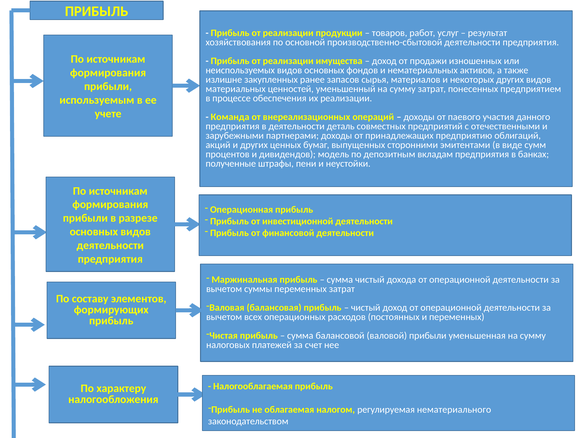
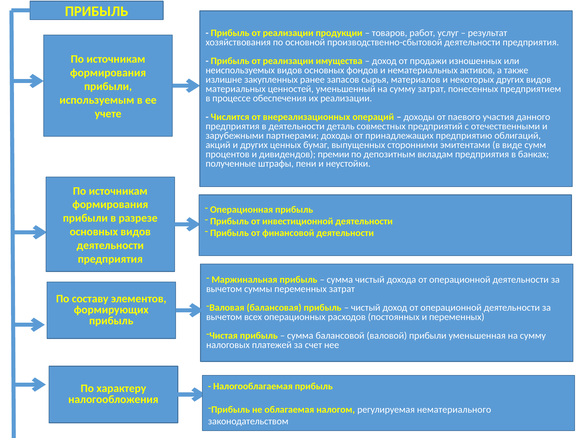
Команда: Команда -> Числится
модель: модель -> премии
